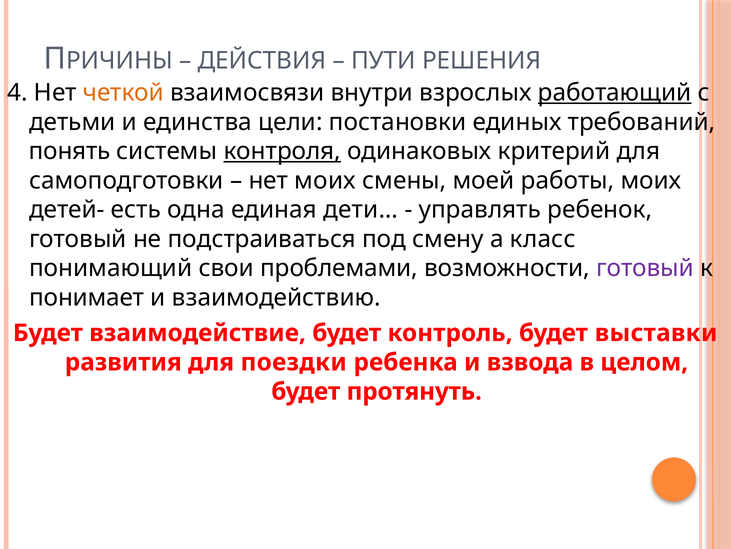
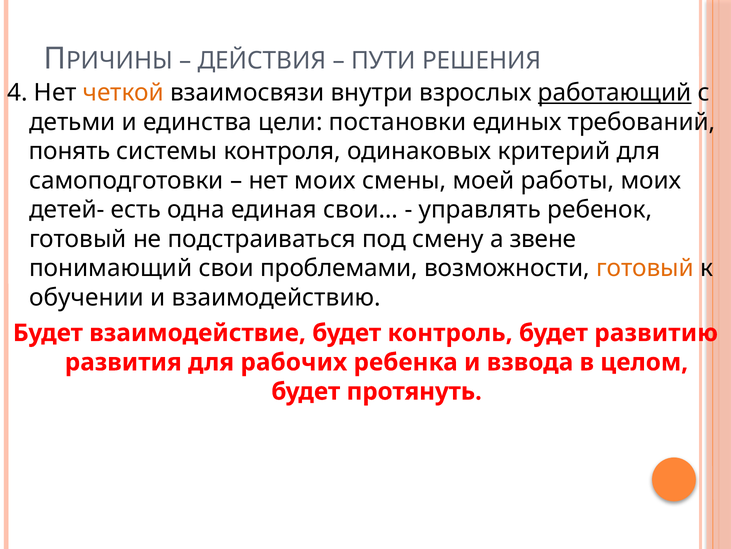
контроля underline: present -> none
дети…: дети… -> свои…
класс: класс -> звене
готовый at (645, 268) colour: purple -> orange
понимает: понимает -> обучении
выставки: выставки -> развитию
поездки: поездки -> рабочих
